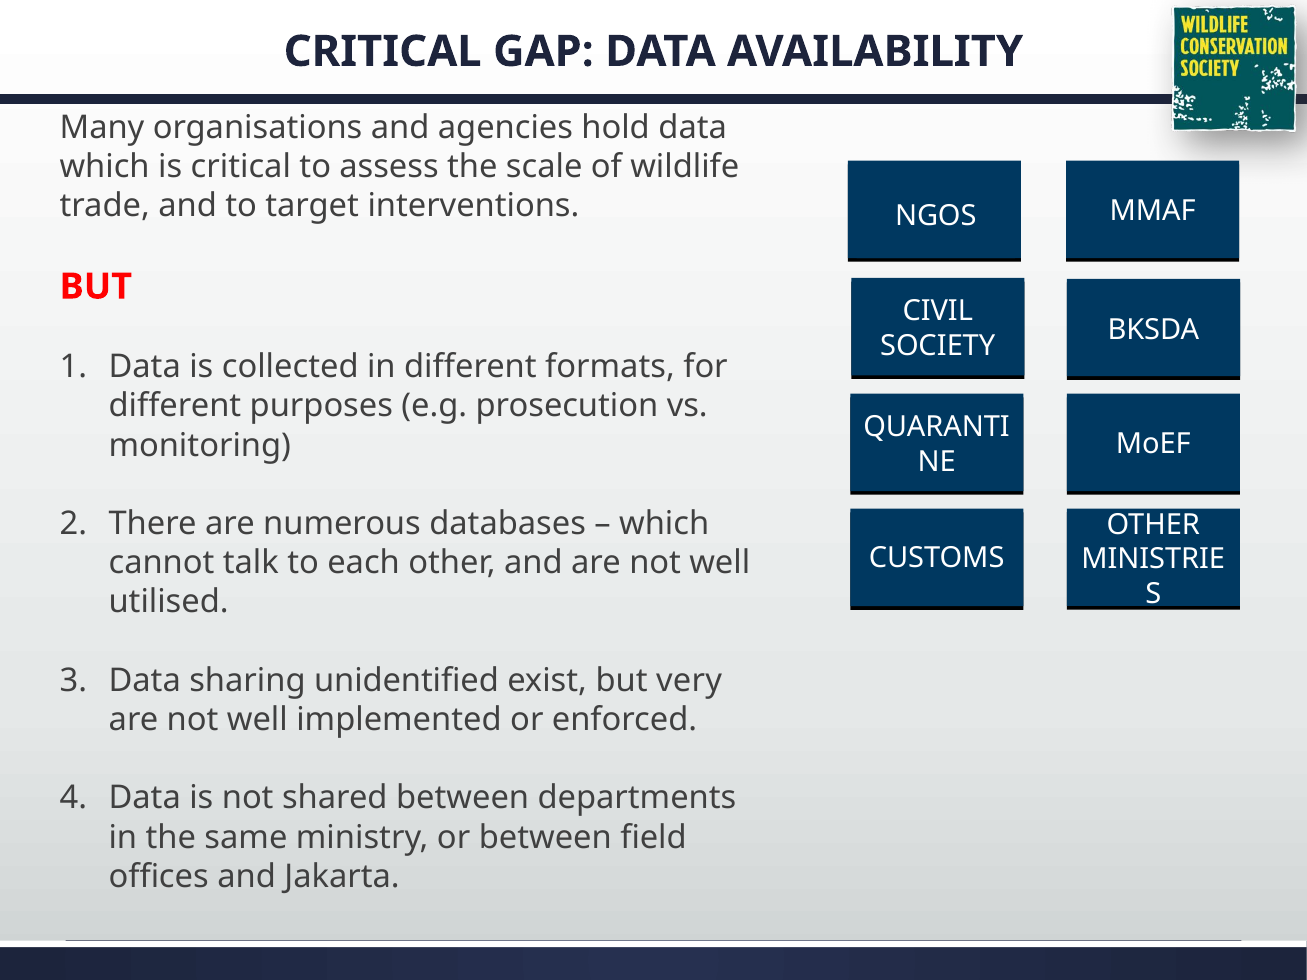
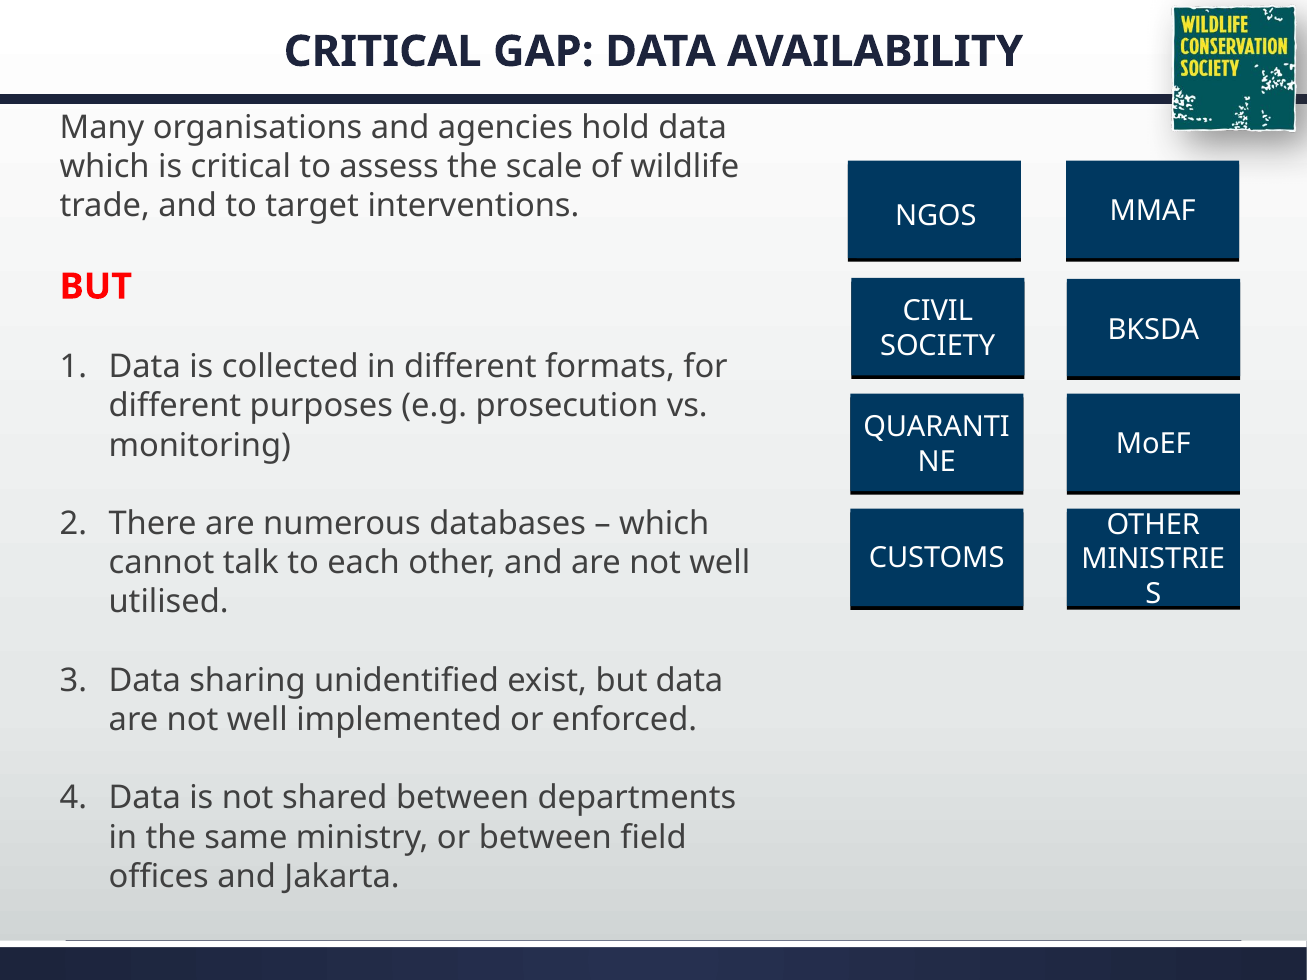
but very: very -> data
